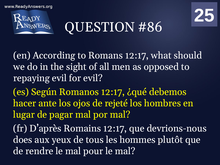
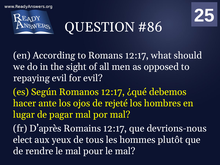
does: does -> elect
